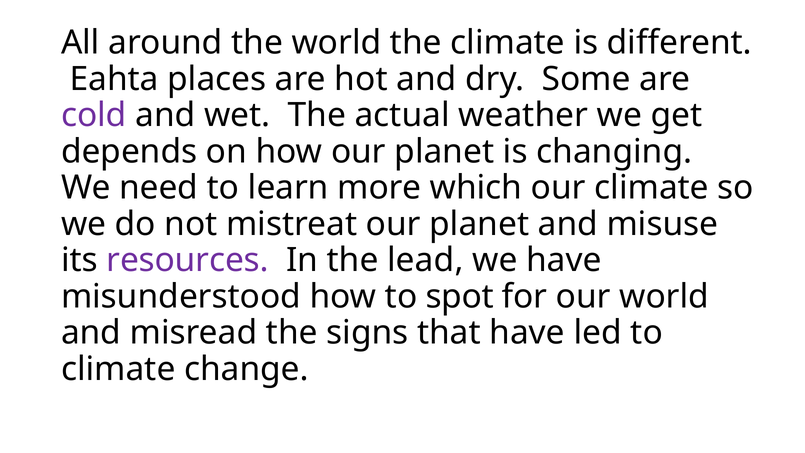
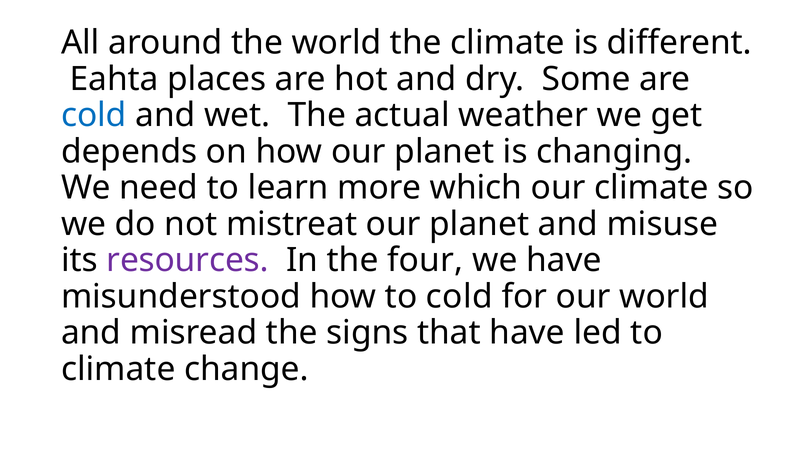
cold at (94, 115) colour: purple -> blue
lead: lead -> four
to spot: spot -> cold
